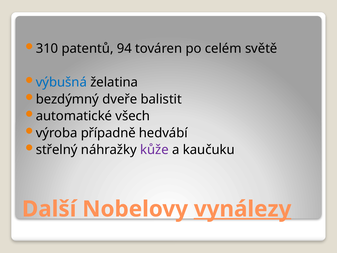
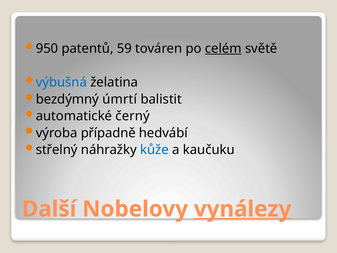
310: 310 -> 950
94: 94 -> 59
celém underline: none -> present
dveře: dveře -> úmrtí
všech: všech -> černý
kůže colour: purple -> blue
